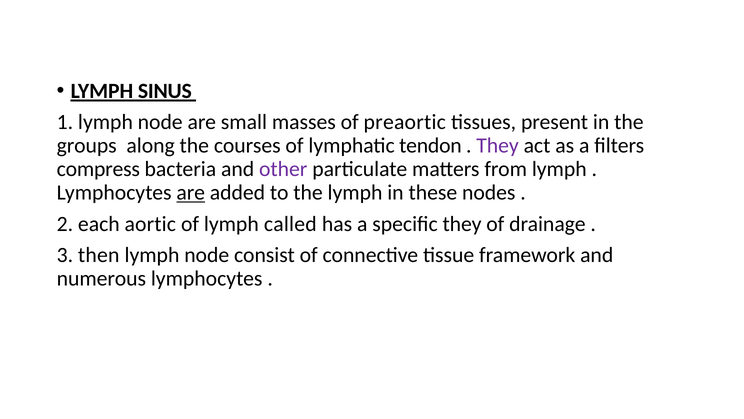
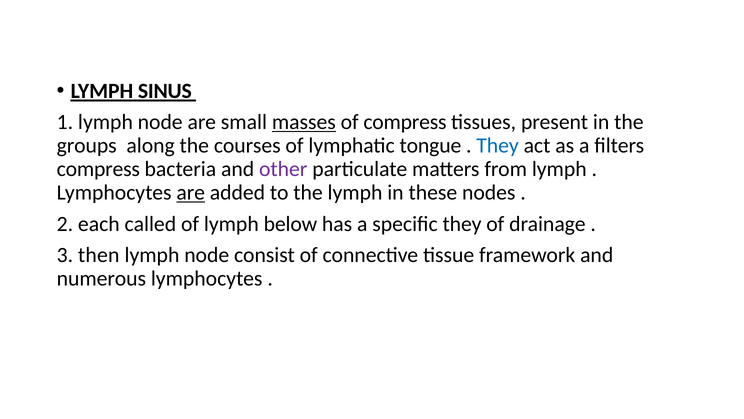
masses underline: none -> present
of preaortic: preaortic -> compress
tendon: tendon -> tongue
They at (498, 145) colour: purple -> blue
aortic: aortic -> called
called: called -> below
